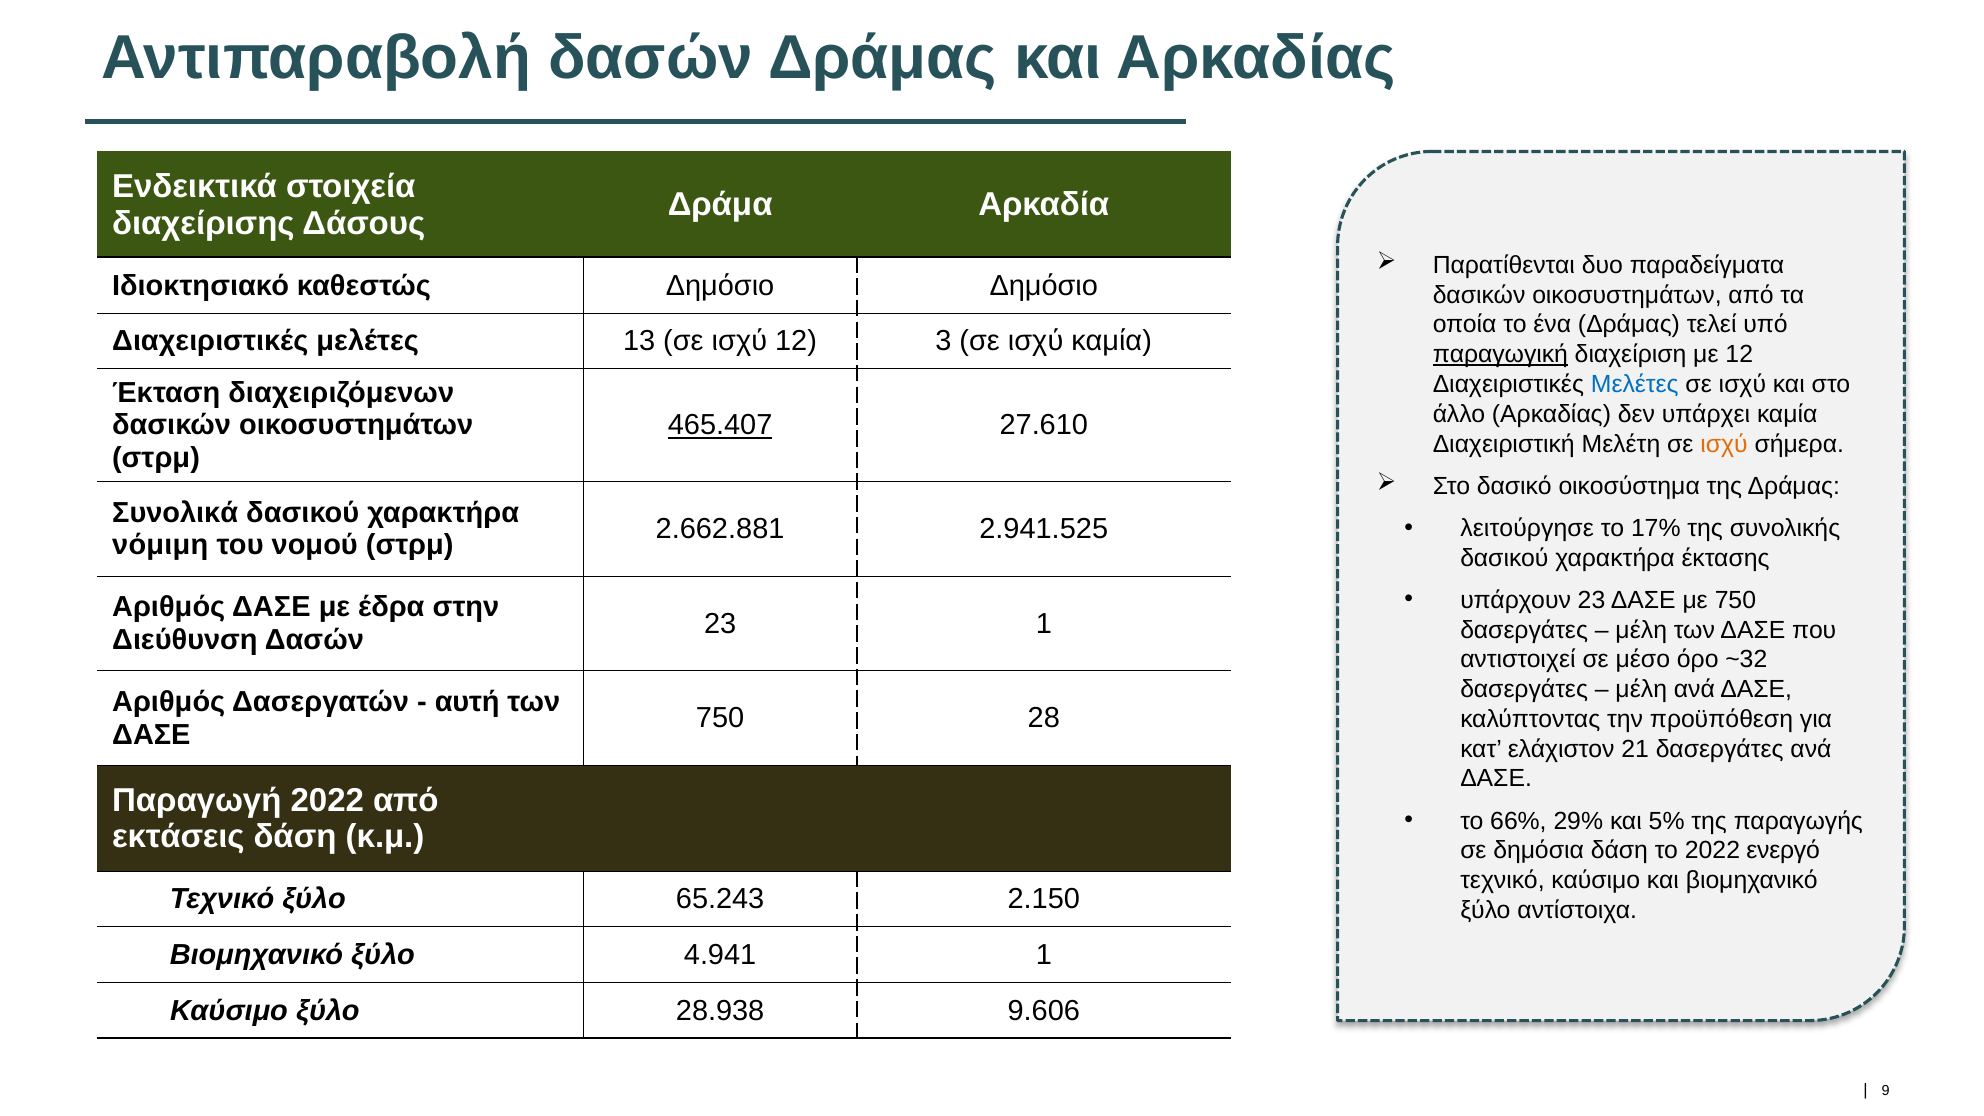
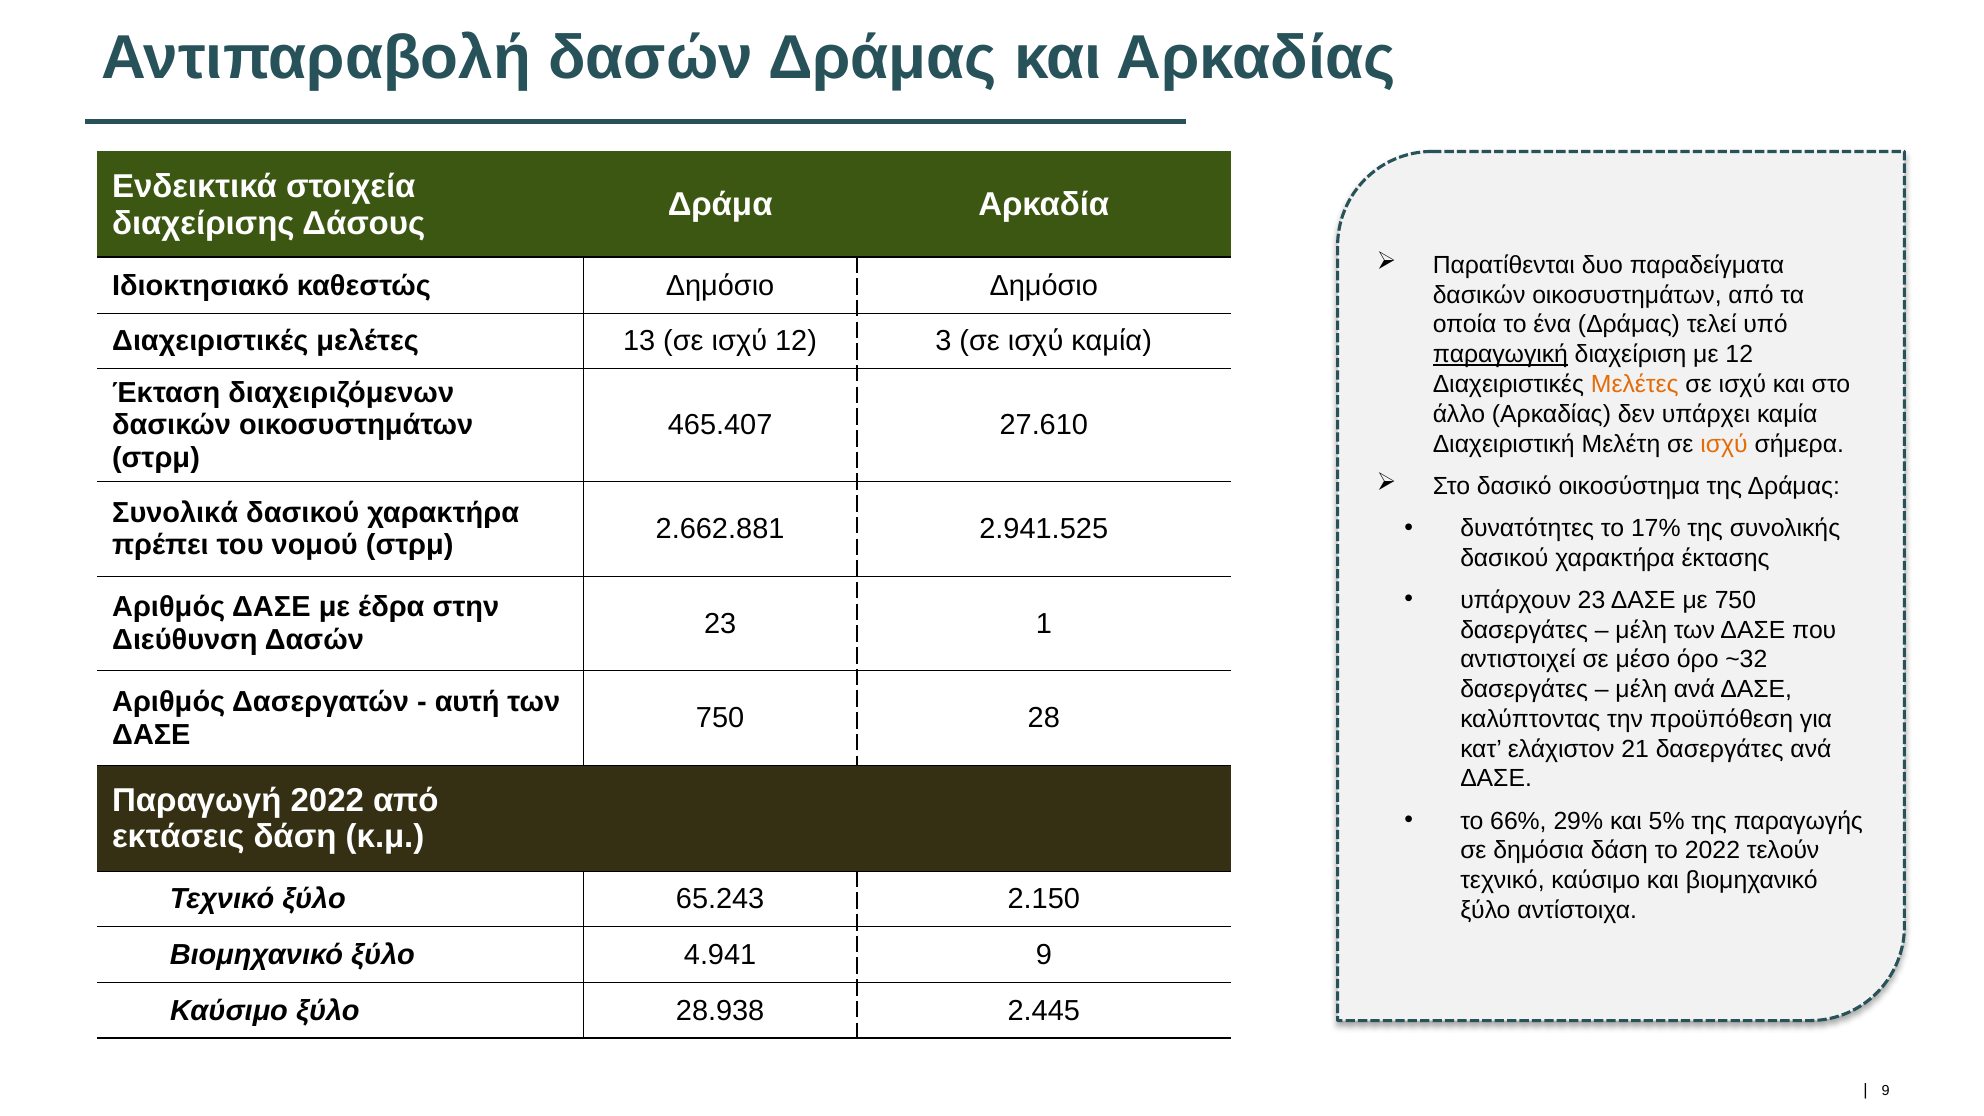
Μελέτες at (1635, 384) colour: blue -> orange
465.407 underline: present -> none
λειτούργησε: λειτούργησε -> δυνατότητες
νόμιμη: νόμιμη -> πρέπει
ενεργό: ενεργό -> τελούν
4.941 1: 1 -> 9
9.606: 9.606 -> 2.445
